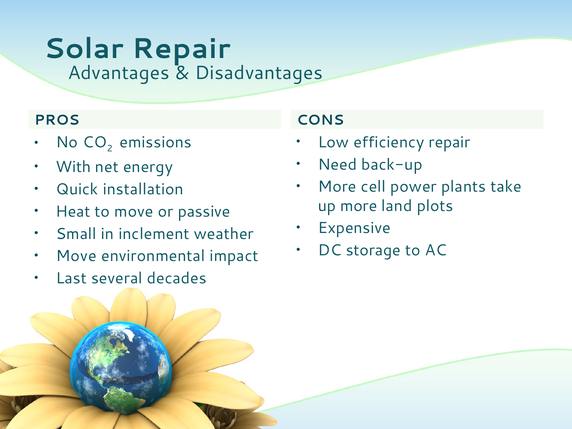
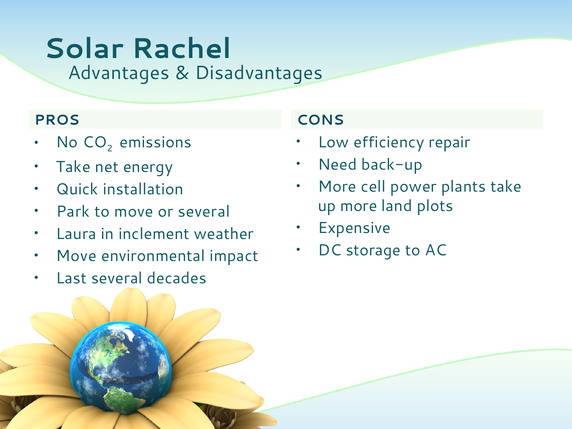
Solar Repair: Repair -> Rachel
With at (73, 167): With -> Take
Heat: Heat -> Park
or passive: passive -> several
Small: Small -> Laura
